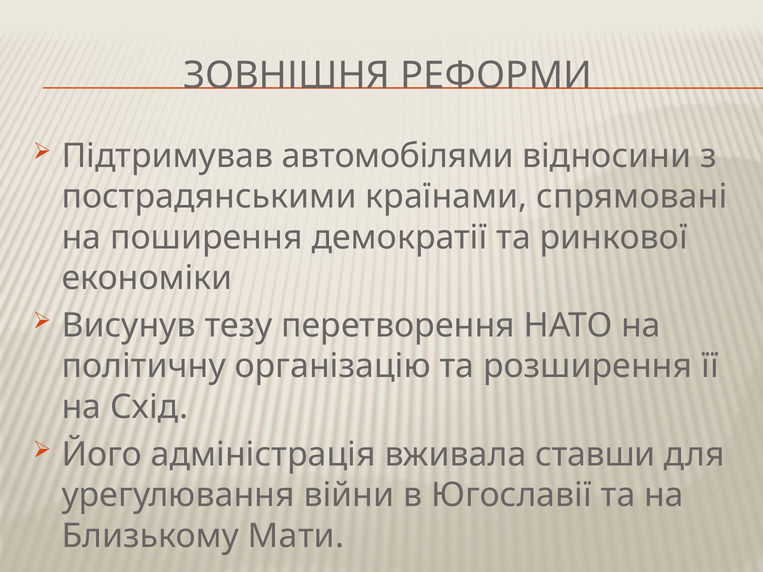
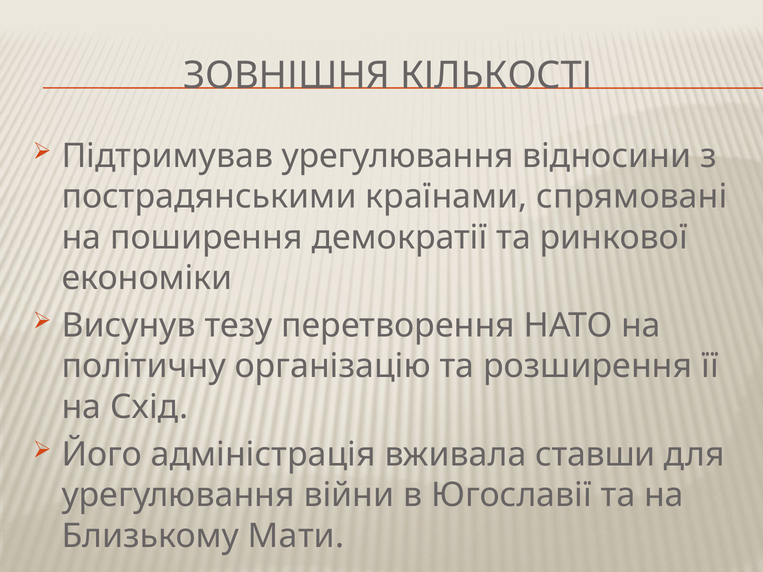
РЕФОРМИ: РЕФОРМИ -> КІЛЬКОСТІ
Підтримував автомобілями: автомобілями -> урегулювання
